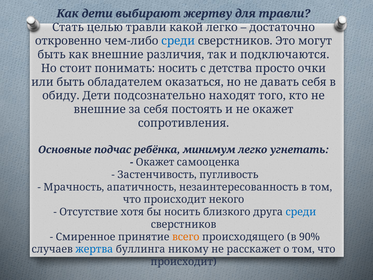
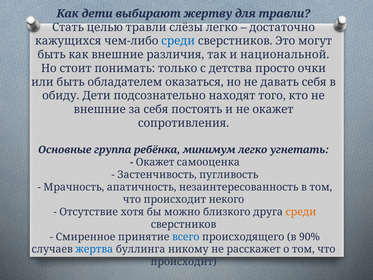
какой: какой -> слёзы
откровенно: откровенно -> кажущихся
подключаются: подключаются -> национальной
понимать носить: носить -> только
подчас: подчас -> группа
бы носить: носить -> можно
среди at (301, 212) colour: blue -> orange
всего colour: orange -> blue
